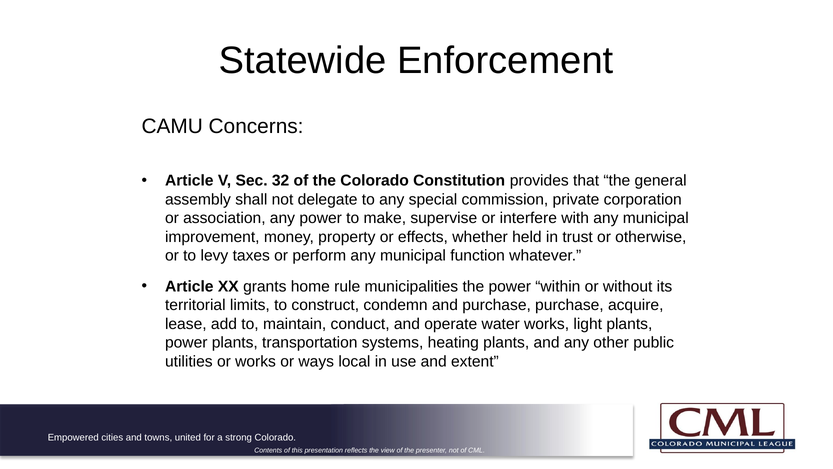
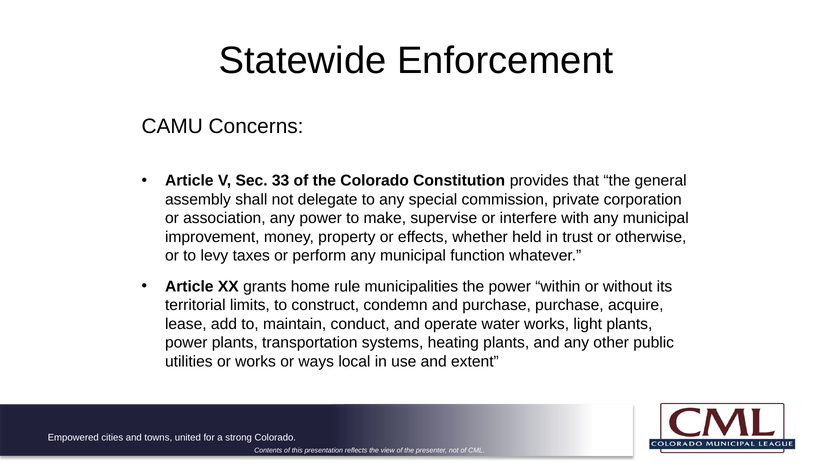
32: 32 -> 33
